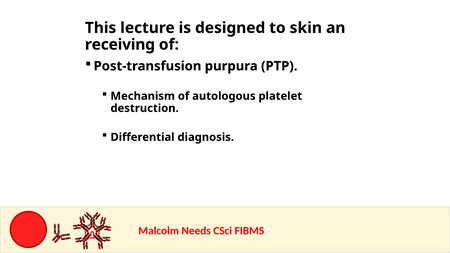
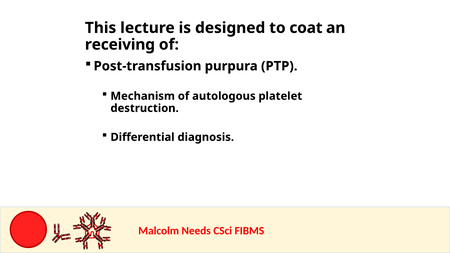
skin: skin -> coat
